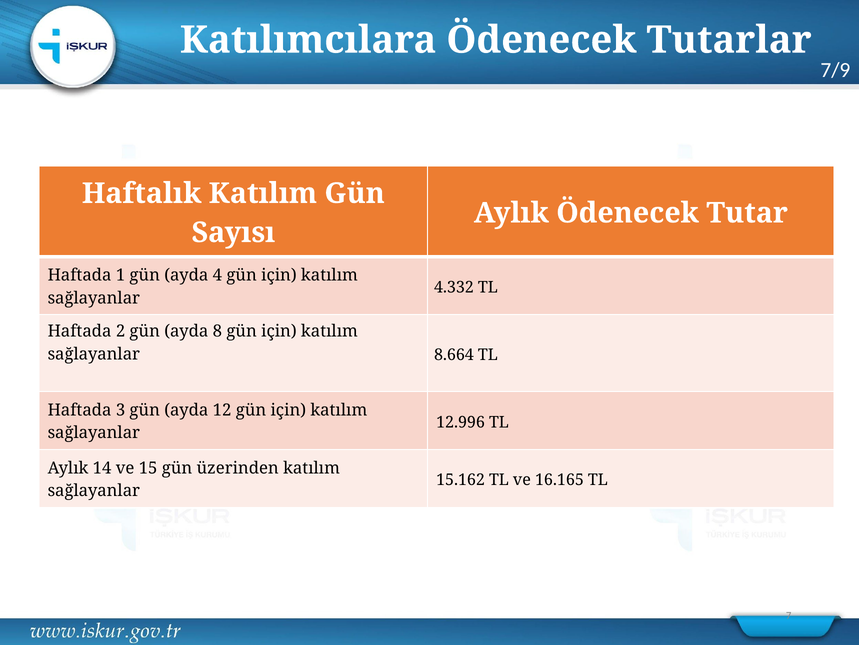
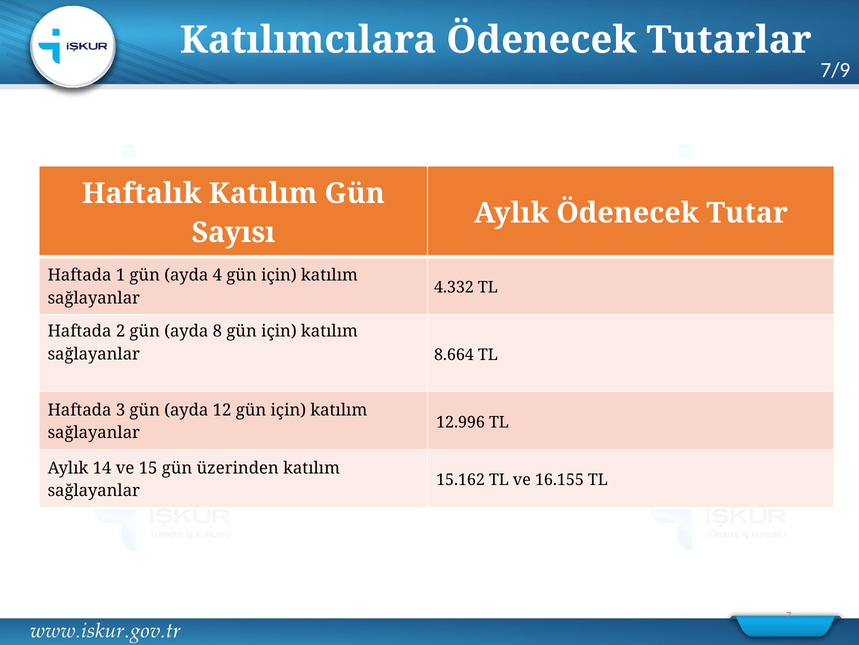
16.165: 16.165 -> 16.155
